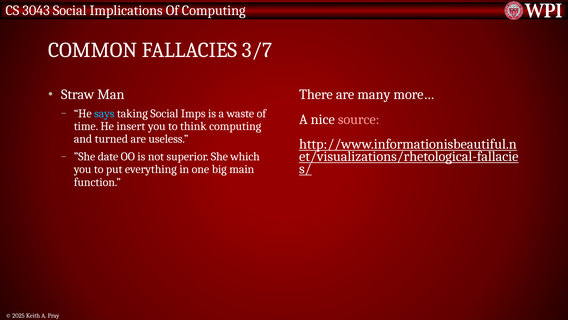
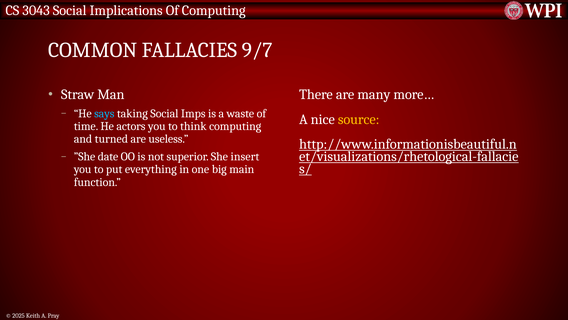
3/7: 3/7 -> 9/7
source colour: pink -> yellow
insert: insert -> actors
which: which -> insert
